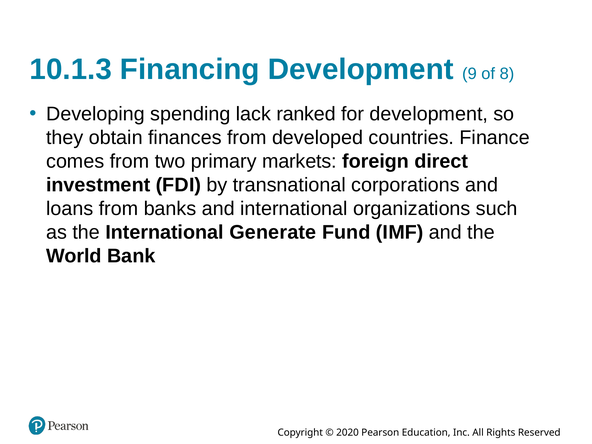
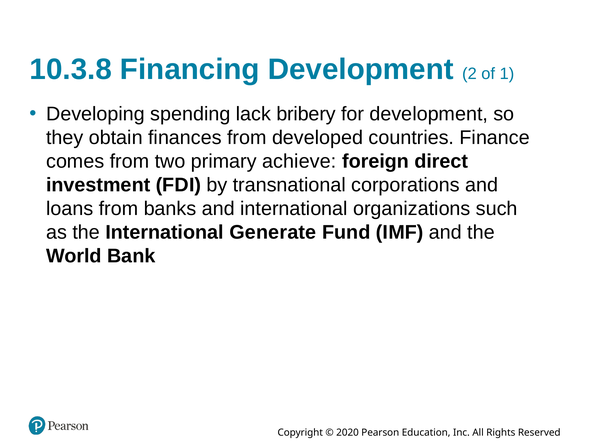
10.1.3: 10.1.3 -> 10.3.8
9: 9 -> 2
8: 8 -> 1
ranked: ranked -> bribery
markets: markets -> achieve
